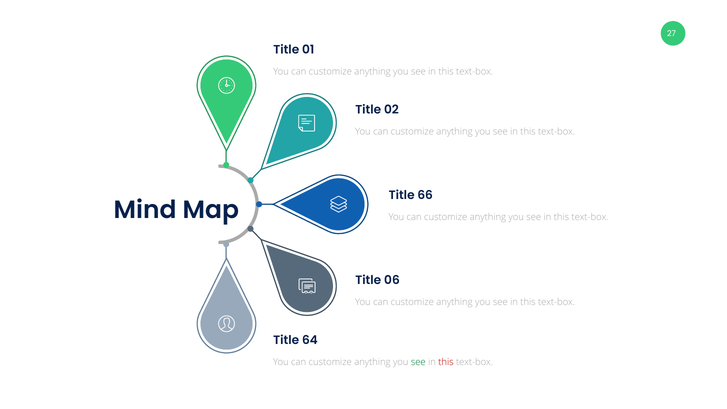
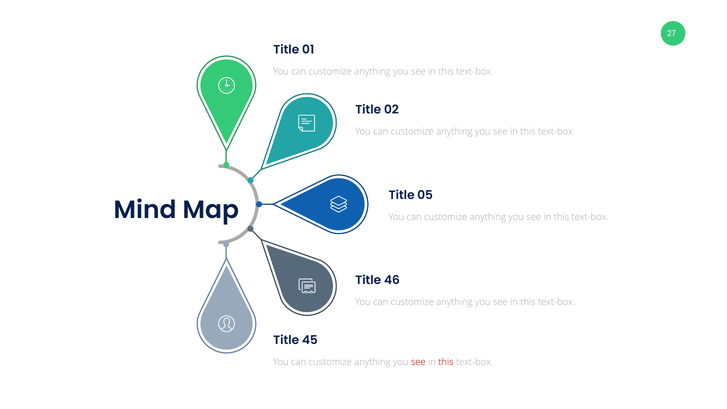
66: 66 -> 05
06: 06 -> 46
64: 64 -> 45
see at (418, 362) colour: green -> red
